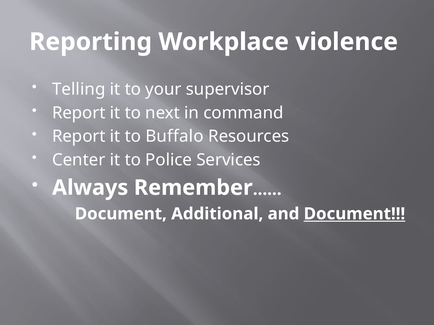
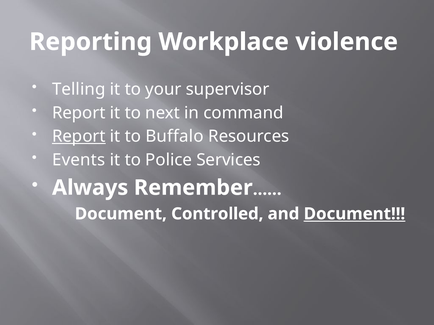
Report at (79, 137) underline: none -> present
Center: Center -> Events
Additional: Additional -> Controlled
